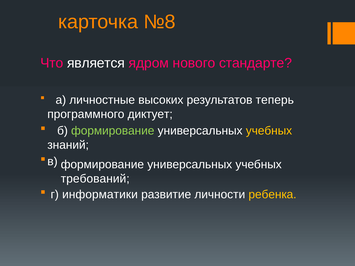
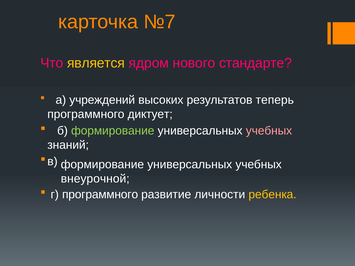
№8: №8 -> №7
является colour: white -> yellow
личностные: личностные -> учреждений
учебных at (269, 131) colour: yellow -> pink
требований: требований -> внеурочной
г информатики: информатики -> программного
